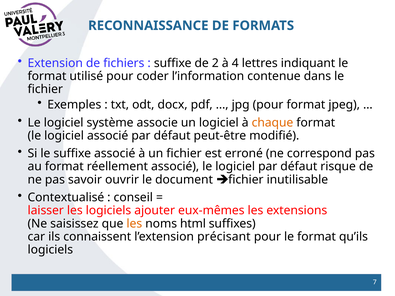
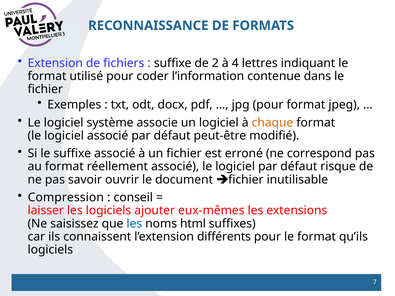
Contextualisé: Contextualisé -> Compression
les at (134, 224) colour: orange -> blue
précisant: précisant -> différents
